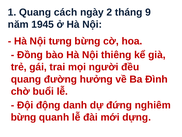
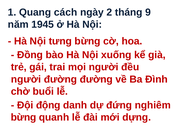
thiêng: thiêng -> xuống
quang at (26, 79): quang -> người
đường hưởng: hưởng -> đường
